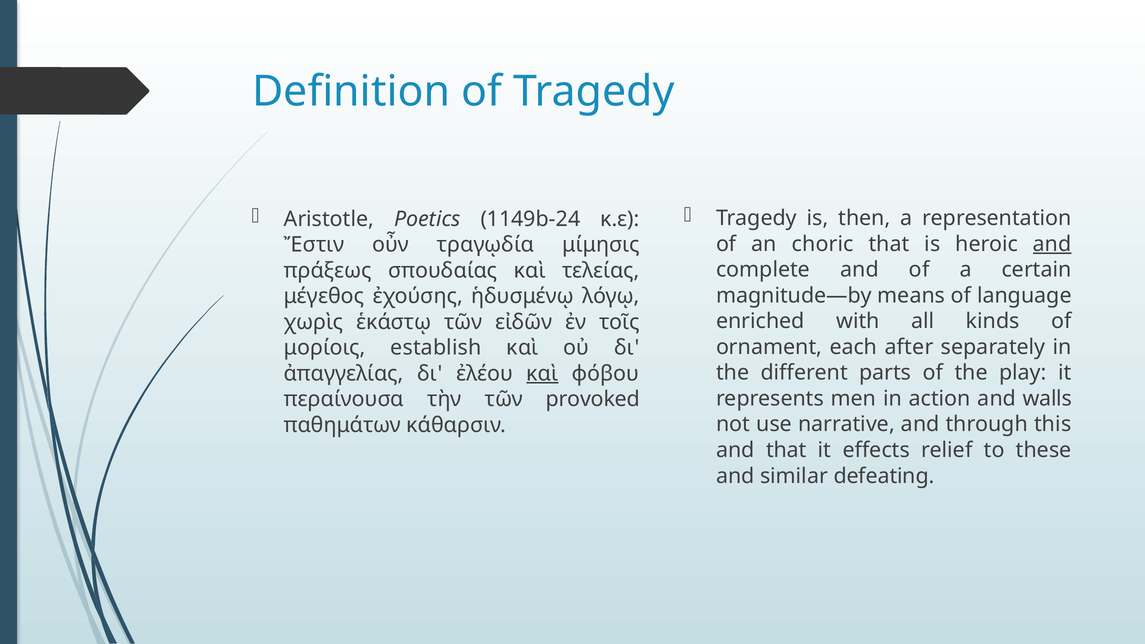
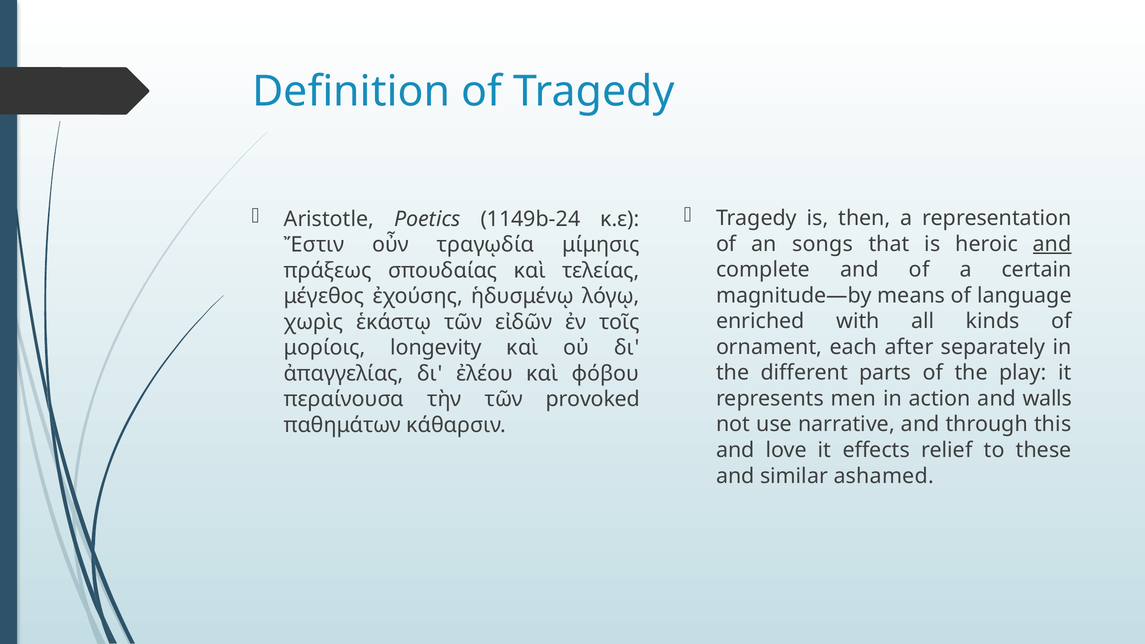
choric: choric -> songs
establish: establish -> longevity
καὶ at (542, 374) underline: present -> none
and that: that -> love
defeating: defeating -> ashamed
